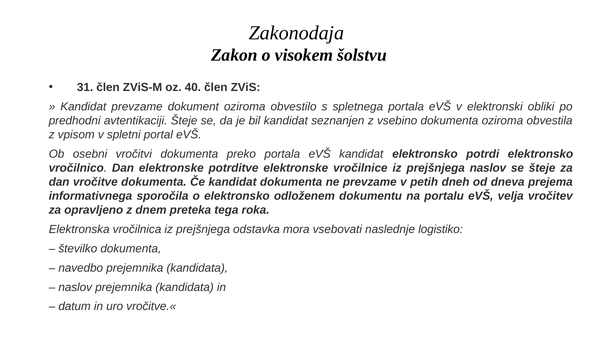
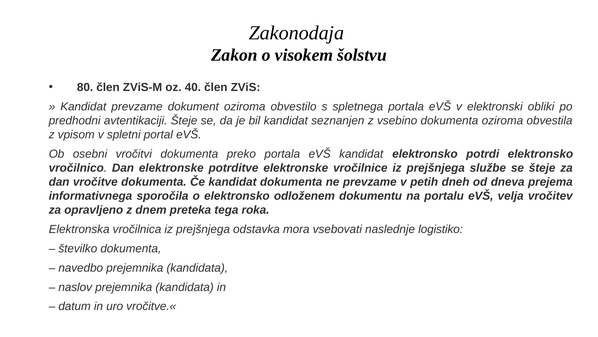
31: 31 -> 80
prejšnjega naslov: naslov -> službe
